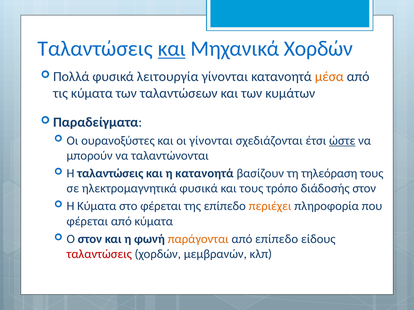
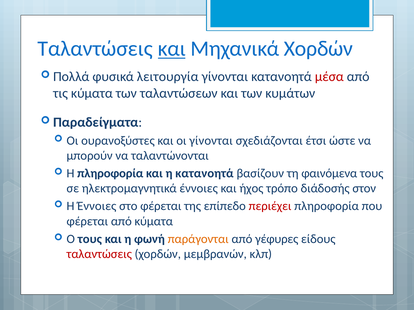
μέσα colour: orange -> red
ώστε underline: present -> none
Η ταλαντώσεις: ταλαντώσεις -> πληροφορία
τηλεόραση: τηλεόραση -> φαινόμενα
ηλεκτρομαγνητικά φυσικά: φυσικά -> έννοιες
και τους: τους -> ήχος
Η Κύματα: Κύματα -> Έννοιες
περιέχει colour: orange -> red
Ο στον: στον -> τους
από επίπεδο: επίπεδο -> γέφυρες
